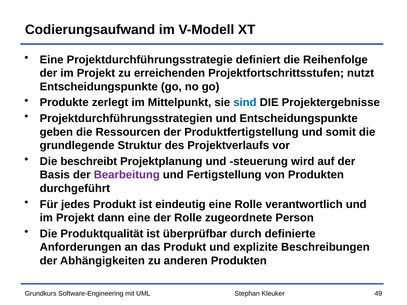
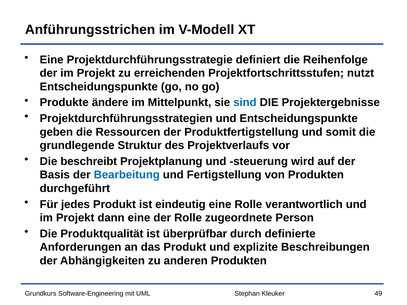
Codierungsaufwand: Codierungsaufwand -> Anführungsstrichen
zerlegt: zerlegt -> ändere
Bearbeitung colour: purple -> blue
